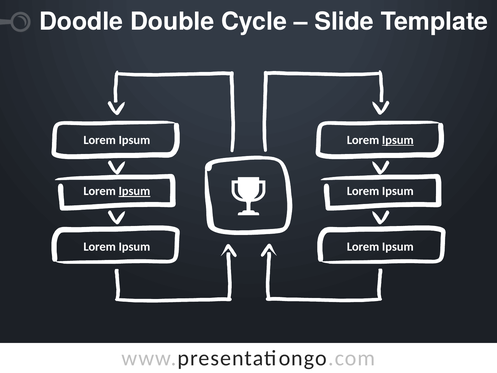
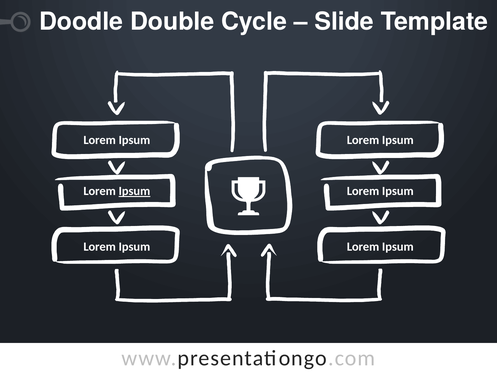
Ipsum at (398, 140) underline: present -> none
